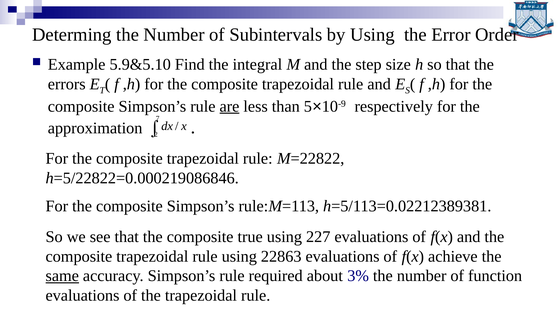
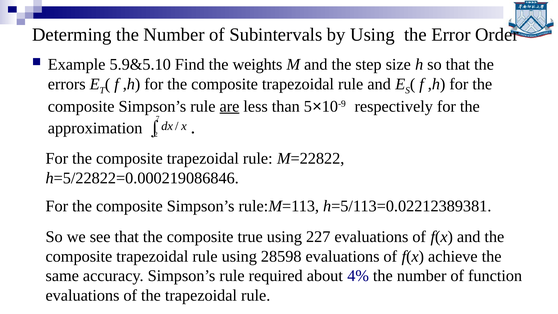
integral: integral -> weights
22863: 22863 -> 28598
same underline: present -> none
3%: 3% -> 4%
